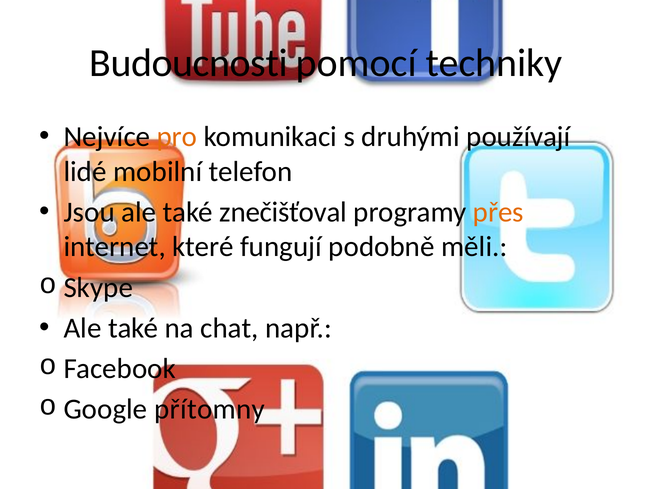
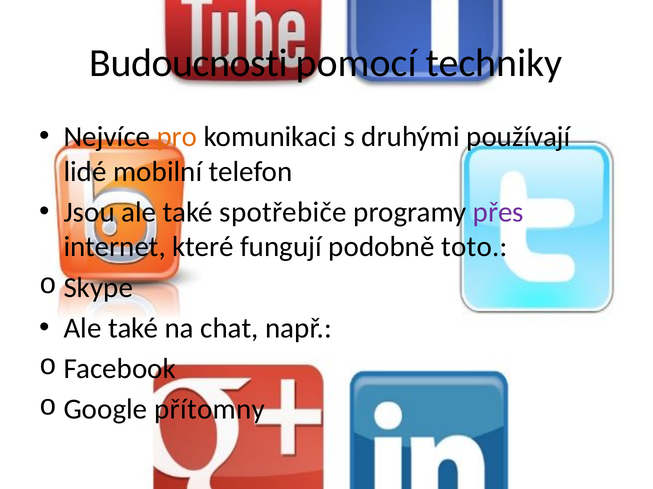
znečišťoval: znečišťoval -> spotřebiče
přes colour: orange -> purple
měli: měli -> toto
